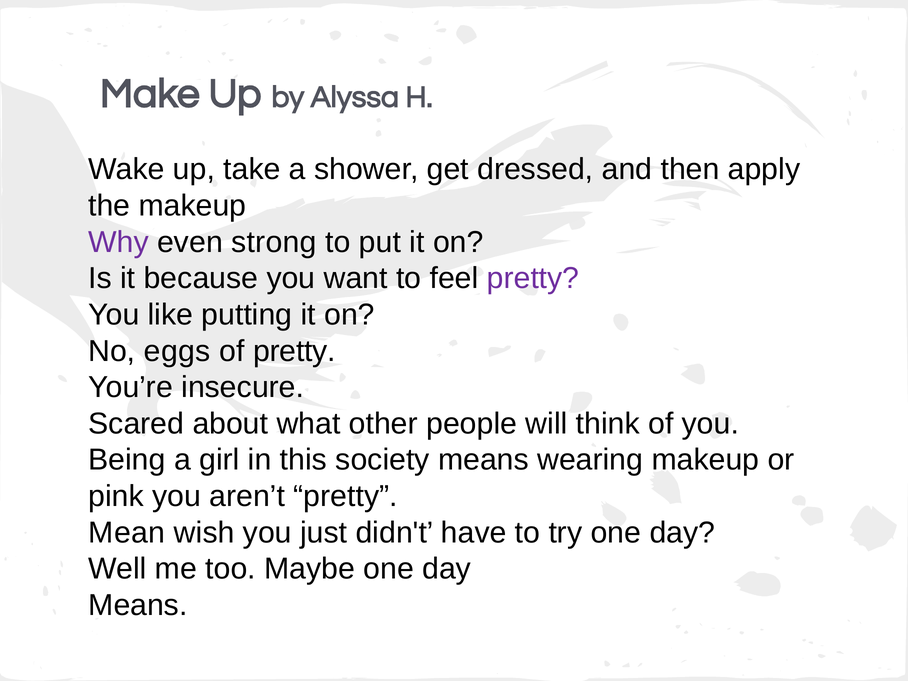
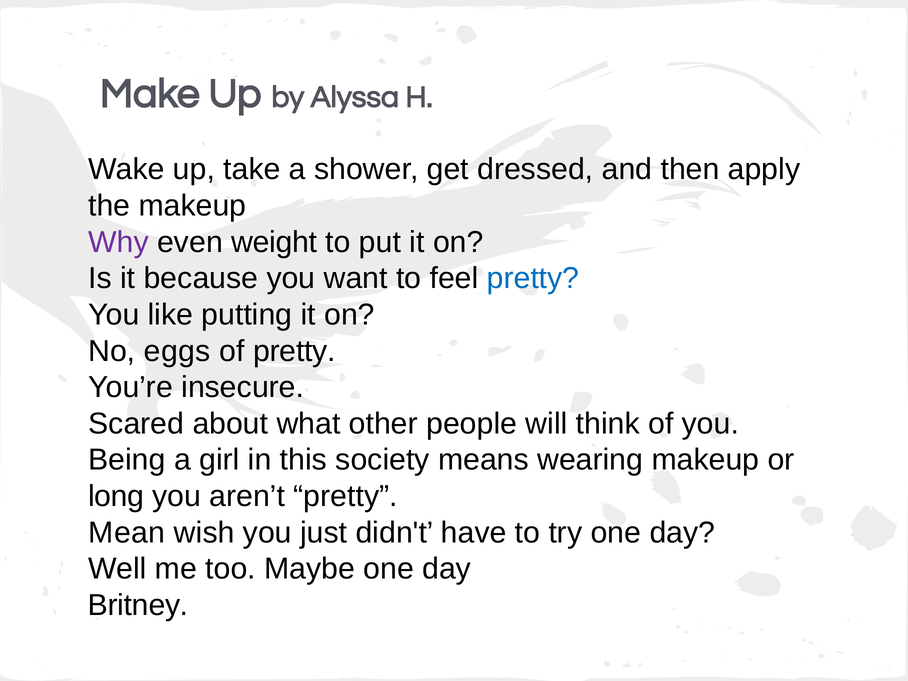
strong: strong -> weight
pretty at (533, 278) colour: purple -> blue
pink: pink -> long
Means at (138, 605): Means -> Britney
